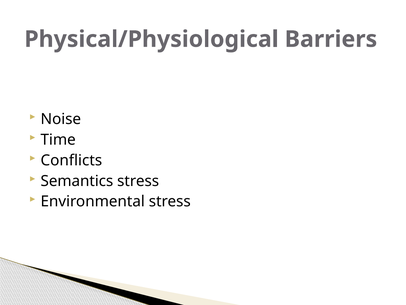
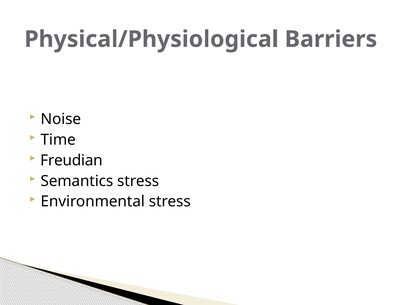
Conflicts: Conflicts -> Freudian
